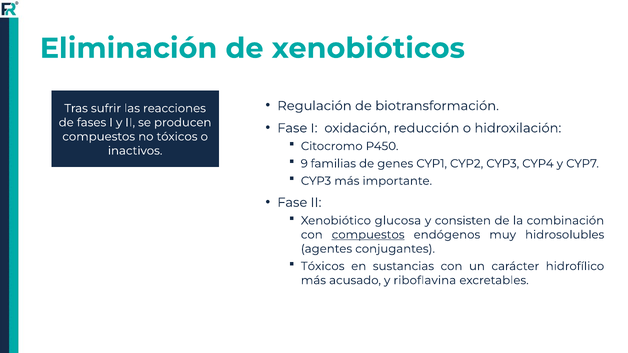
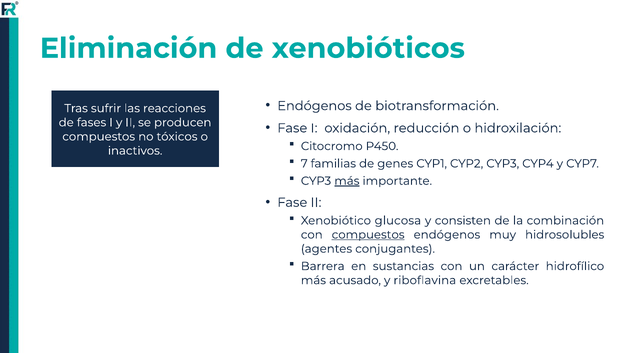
Regulación at (314, 106): Regulación -> Endógenos
9: 9 -> 7
más at (347, 181) underline: none -> present
Tóxicos at (323, 266): Tóxicos -> Barrera
